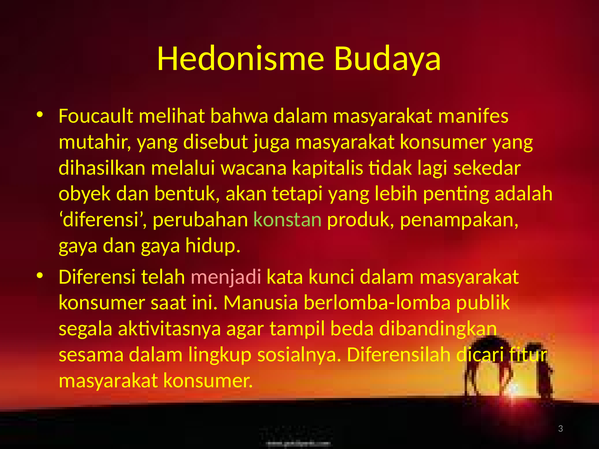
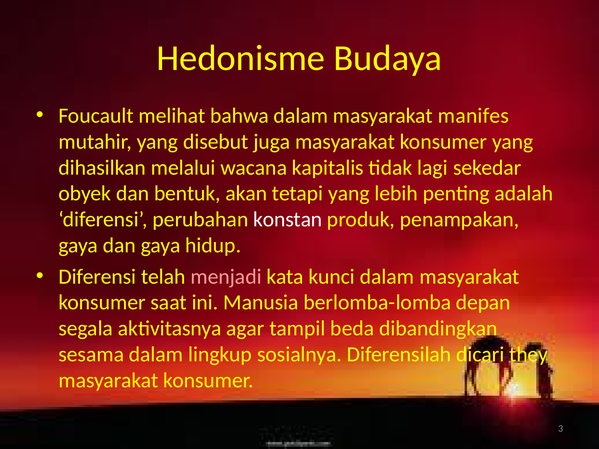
konstan colour: light green -> white
publik: publik -> depan
fitur: fitur -> they
